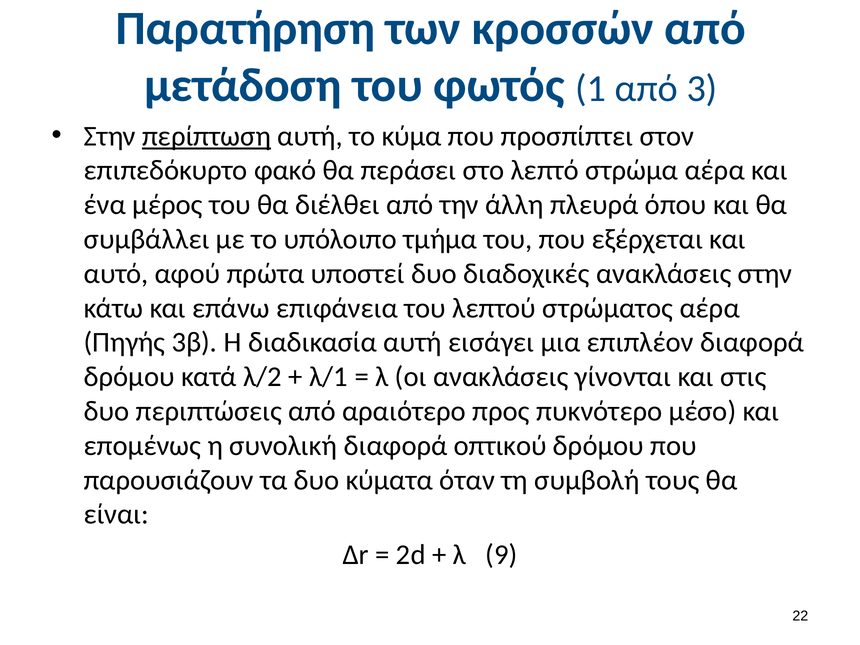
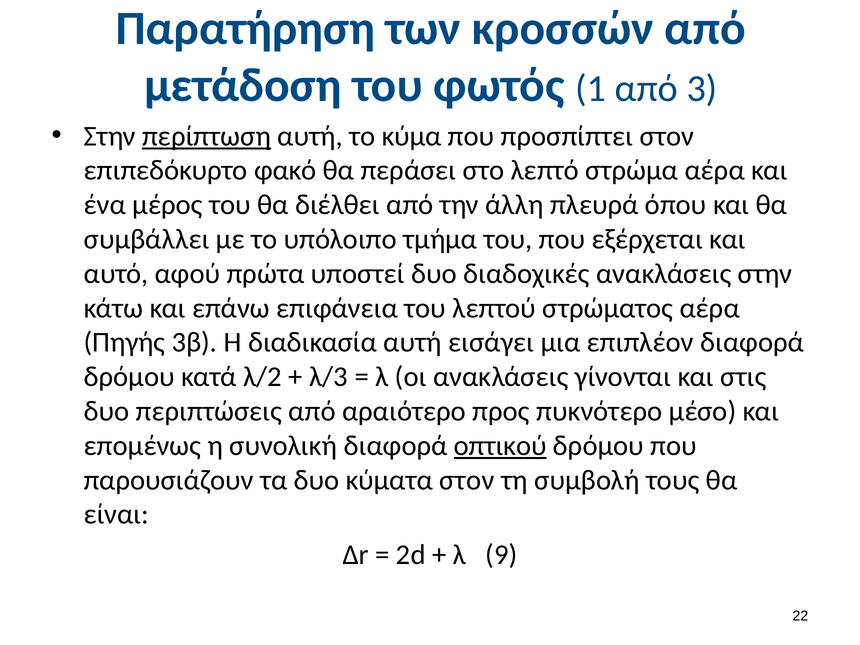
λ/1: λ/1 -> λ/3
οπτικού underline: none -> present
κύματα όταν: όταν -> στον
